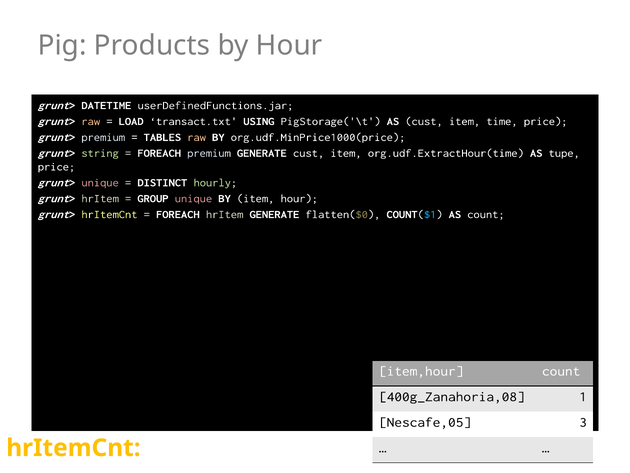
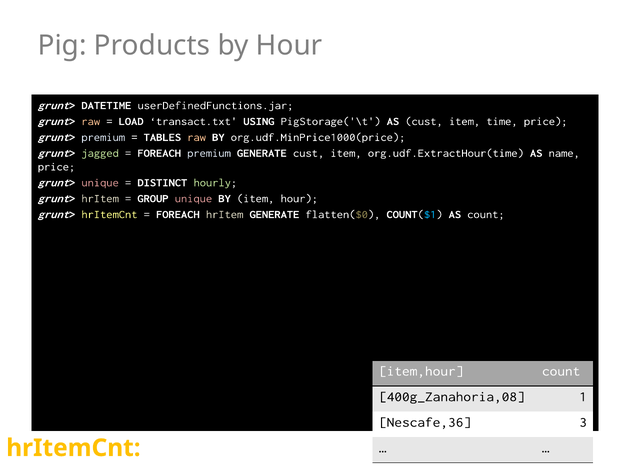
string: string -> jagged
tupe: tupe -> name
Nescafe,05: Nescafe,05 -> Nescafe,36
